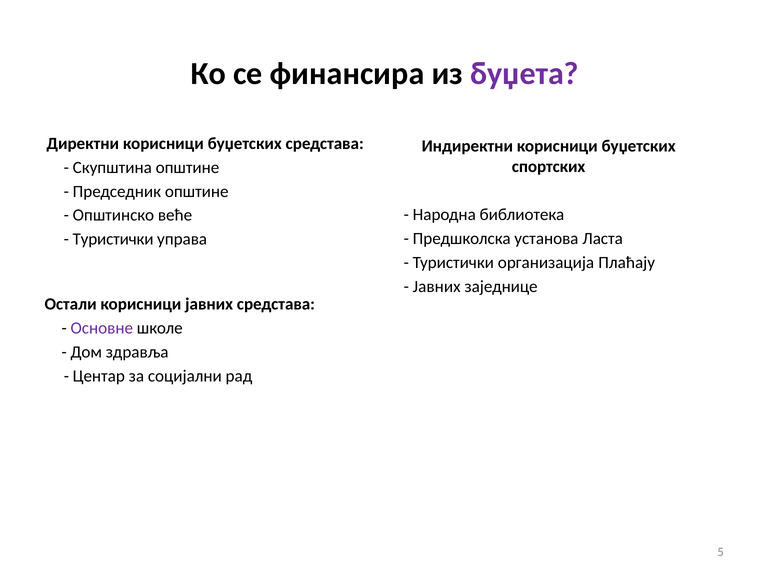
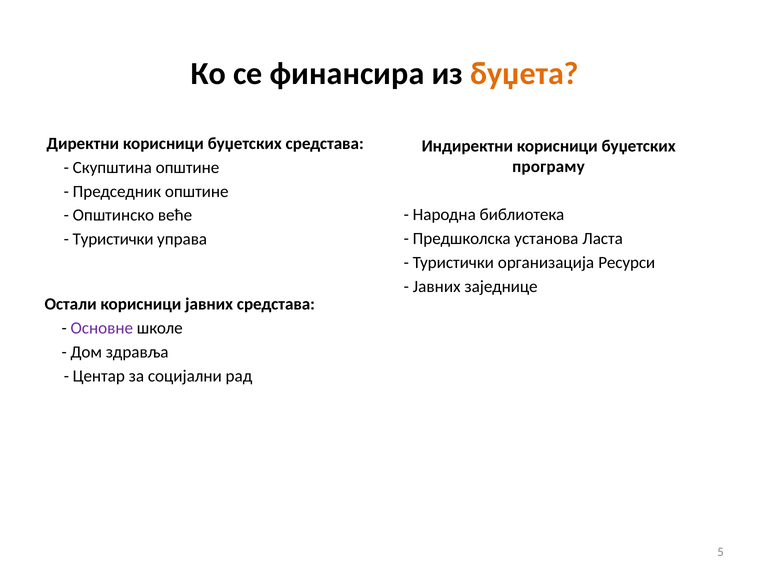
буџета colour: purple -> orange
спортских: спортских -> програму
Плаћају: Плаћају -> Ресурси
